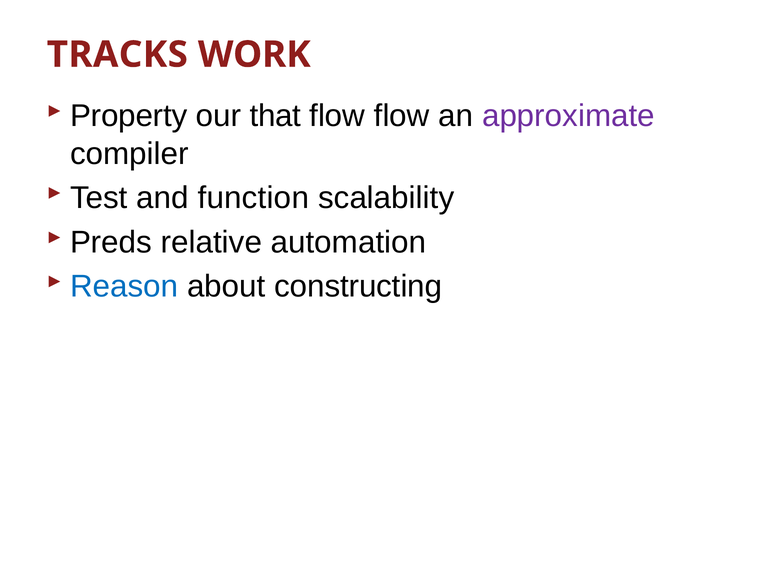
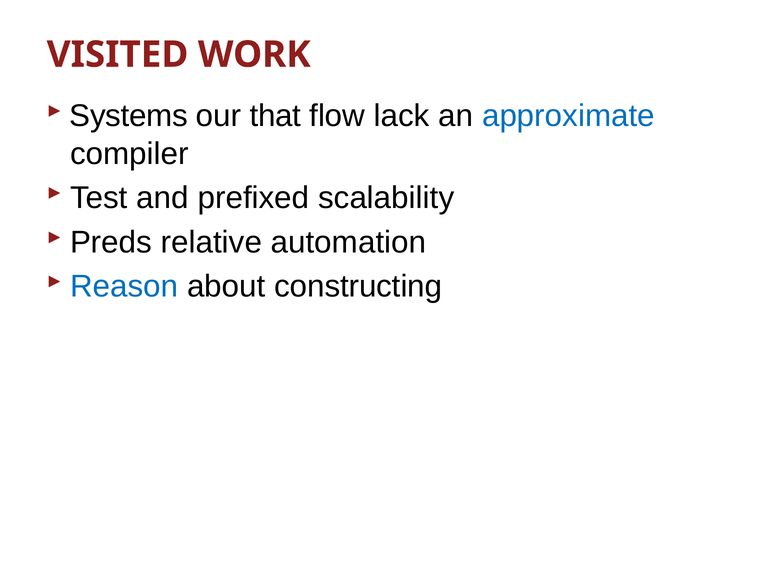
TRACKS: TRACKS -> VISITED
Property: Property -> Systems
flow flow: flow -> lack
approximate colour: purple -> blue
function: function -> prefixed
